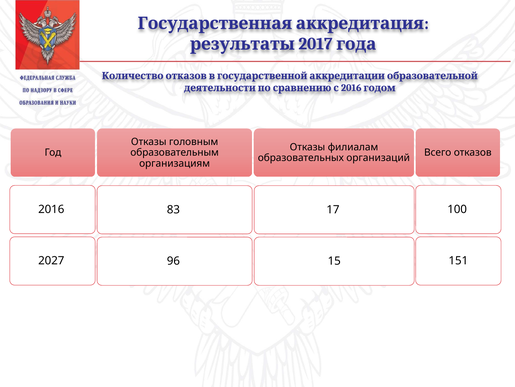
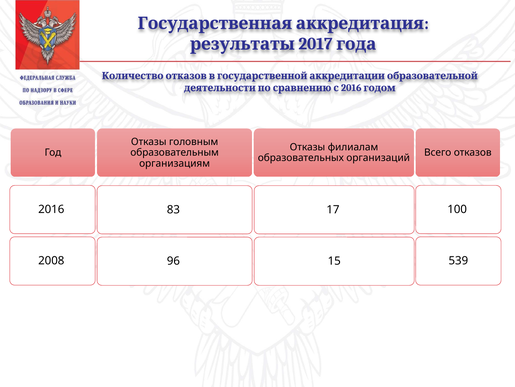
2027: 2027 -> 2008
151: 151 -> 539
